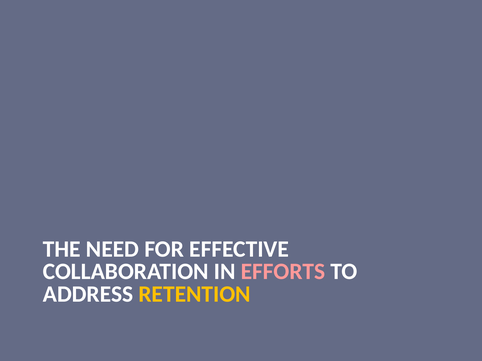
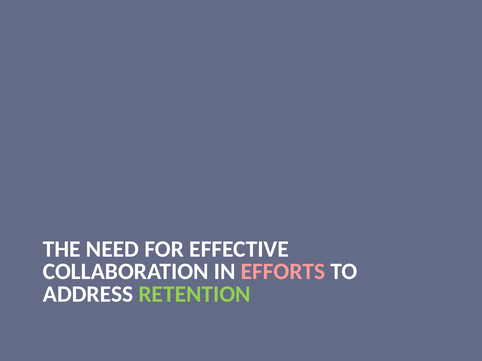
RETENTION colour: yellow -> light green
